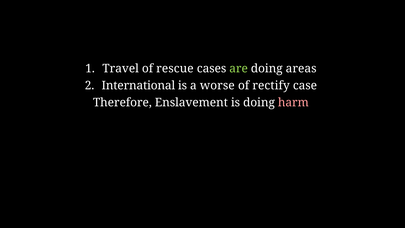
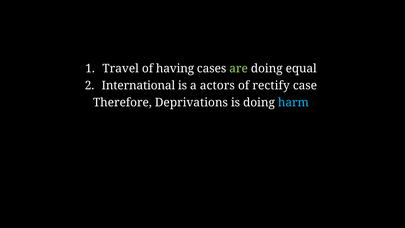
rescue: rescue -> having
areas: areas -> equal
worse: worse -> actors
Enslavement: Enslavement -> Deprivations
harm colour: pink -> light blue
